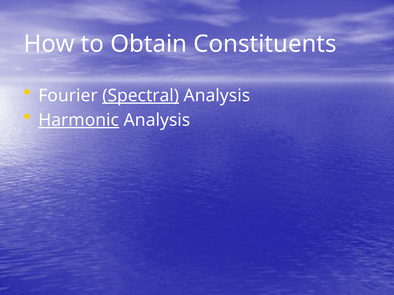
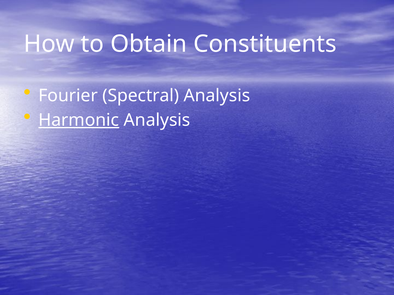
Spectral underline: present -> none
